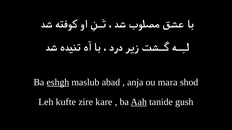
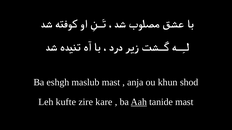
eshgh underline: present -> none
maslub abad: abad -> mast
mara: mara -> khun
tanide gush: gush -> mast
